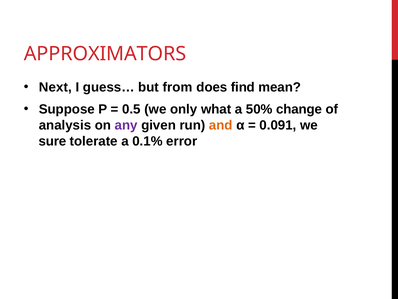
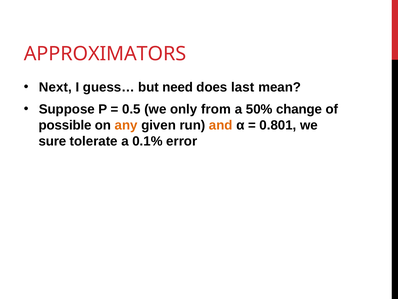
from: from -> need
find: find -> last
what: what -> from
analysis: analysis -> possible
any colour: purple -> orange
0.091: 0.091 -> 0.801
